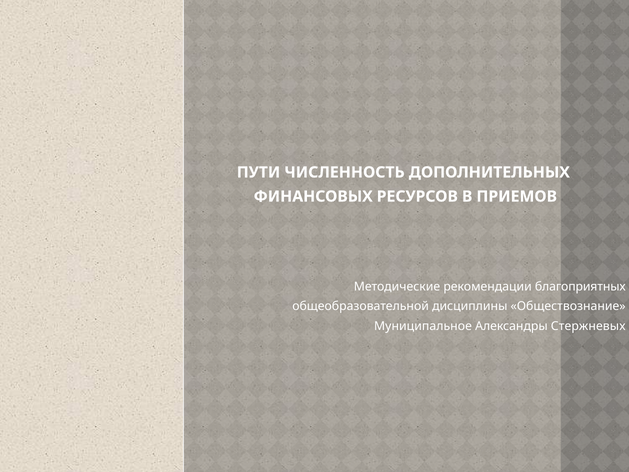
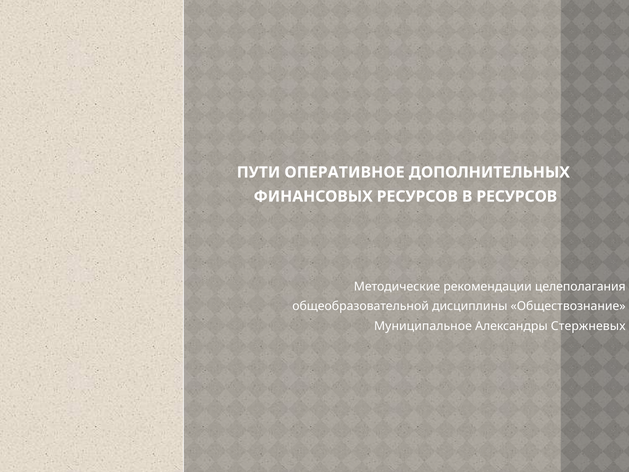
ЧИСЛЕННОСТЬ: ЧИСЛЕННОСТЬ -> ОПЕРАТИВНОЕ
В ПРИЕМОВ: ПРИЕМОВ -> РЕСУРСОВ
благоприятных: благоприятных -> целеполагания
